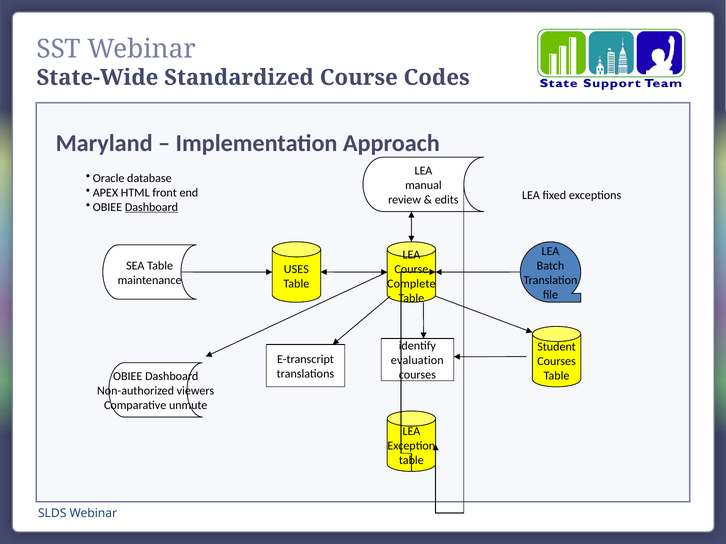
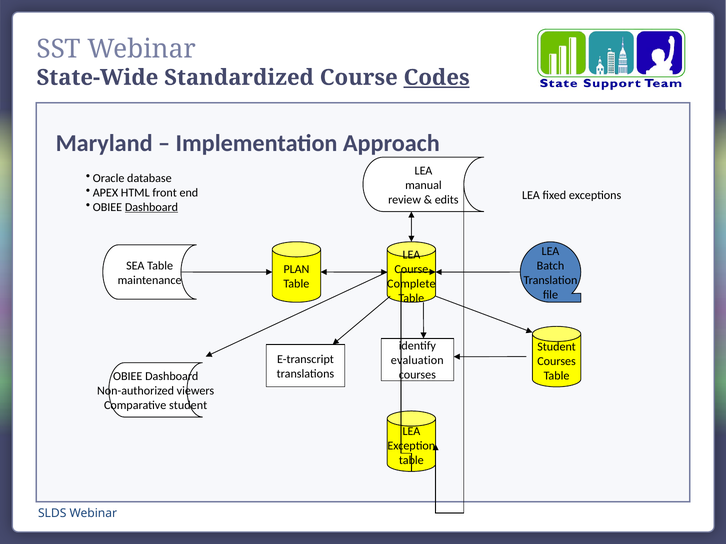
Codes underline: none -> present
USES: USES -> PLAN
Comparative unmute: unmute -> student
